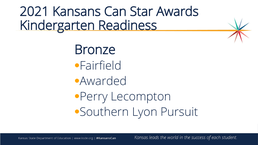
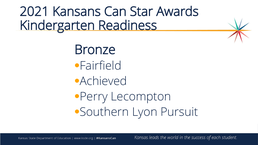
Awarded: Awarded -> Achieved
